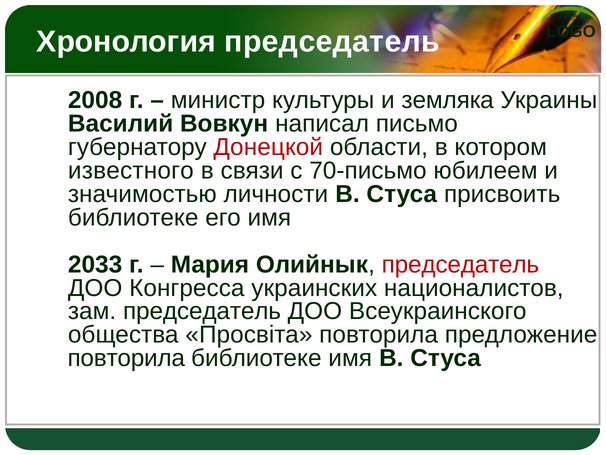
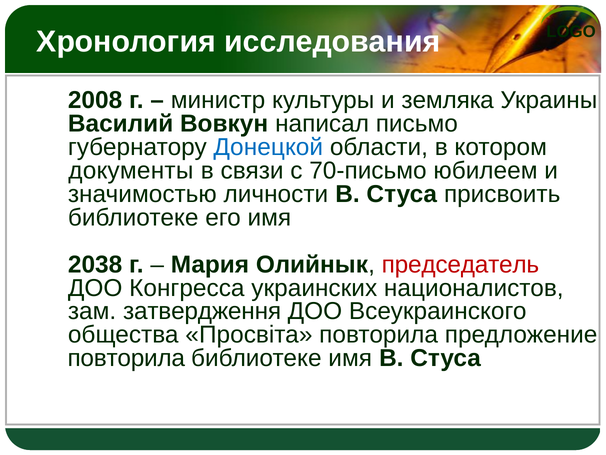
Хронология председатель: председатель -> исследования
Донецкой colour: red -> blue
известного: известного -> документы
2033: 2033 -> 2038
зам председатель: председатель -> затвердження
